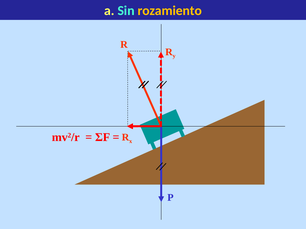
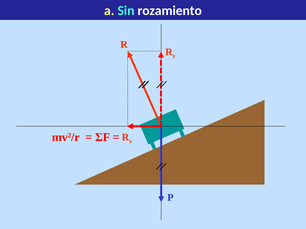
rozamiento colour: yellow -> white
